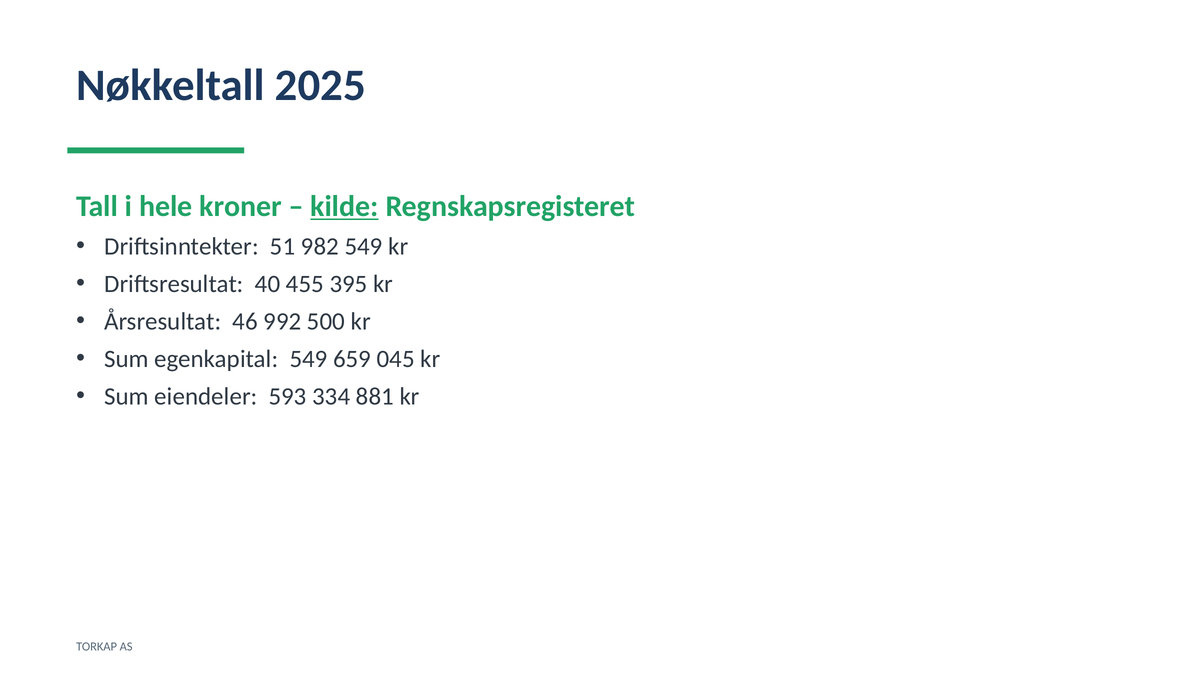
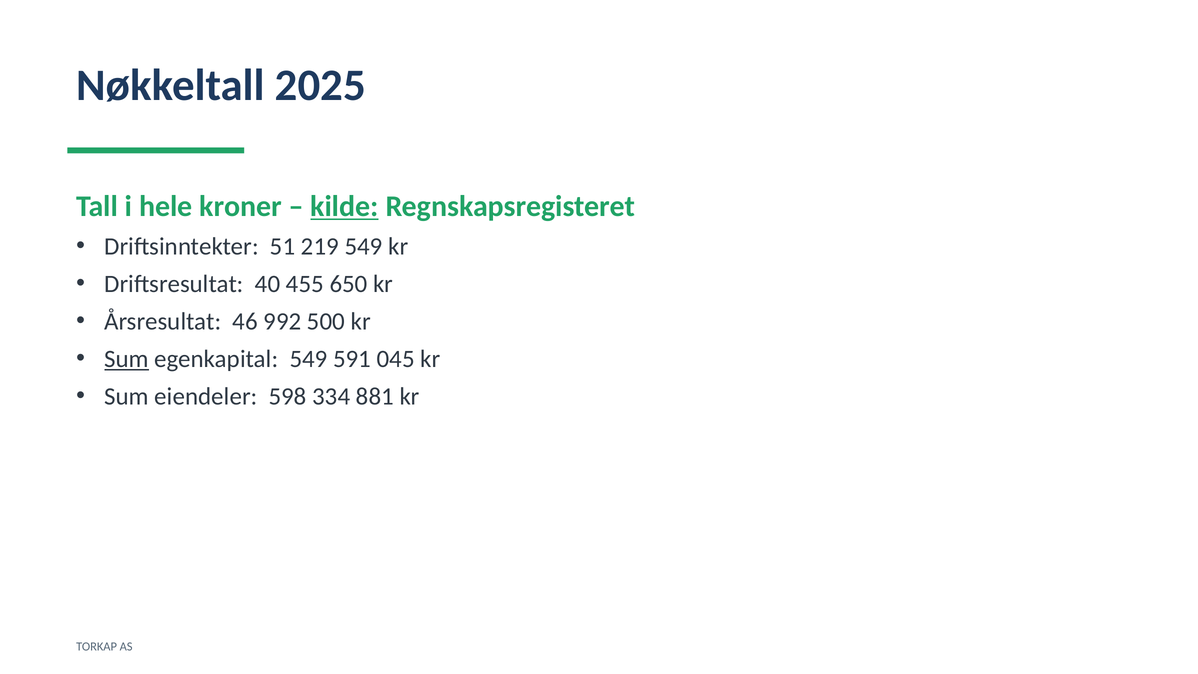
982: 982 -> 219
395: 395 -> 650
Sum at (127, 359) underline: none -> present
659: 659 -> 591
593: 593 -> 598
